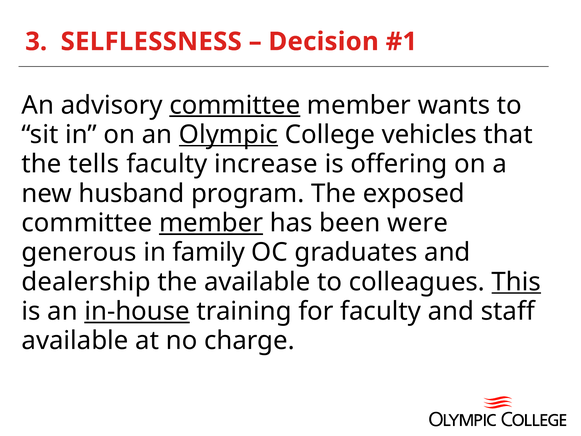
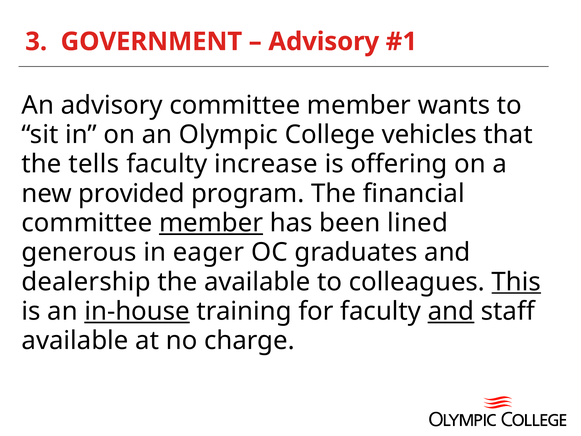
SELFLESSNESS: SELFLESSNESS -> GOVERNMENT
Decision at (324, 42): Decision -> Advisory
committee at (235, 105) underline: present -> none
Olympic underline: present -> none
husband: husband -> provided
exposed: exposed -> financial
were: were -> lined
family: family -> eager
and at (451, 311) underline: none -> present
